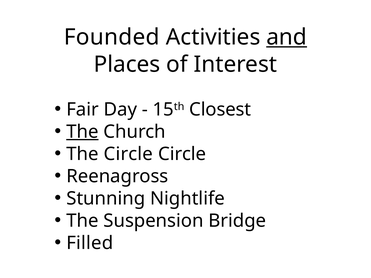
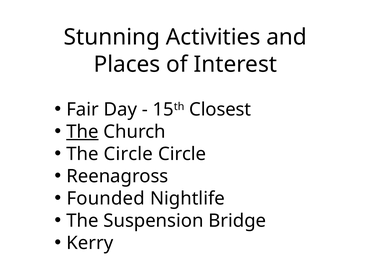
Founded: Founded -> Stunning
and underline: present -> none
Stunning: Stunning -> Founded
Filled: Filled -> Kerry
